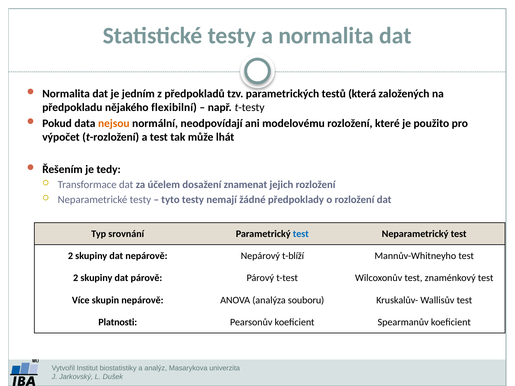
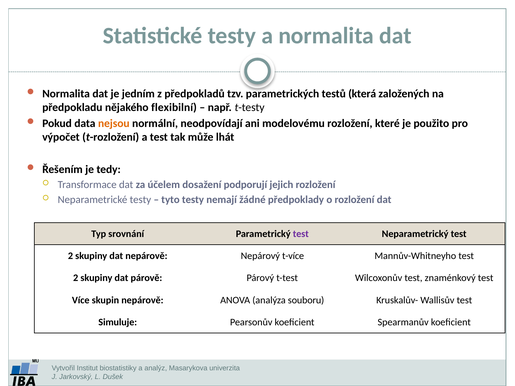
znamenat: znamenat -> podporují
test at (301, 234) colour: blue -> purple
t-blíží: t-blíží -> t-více
Platnosti: Platnosti -> Simuluje
